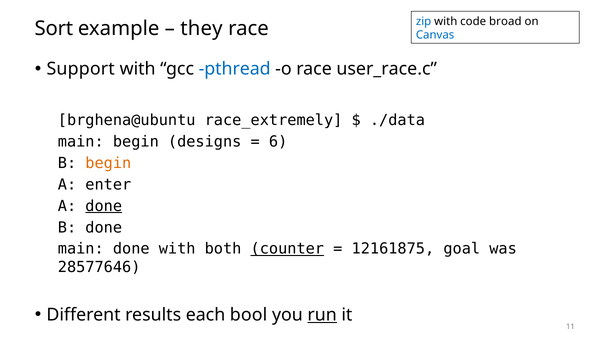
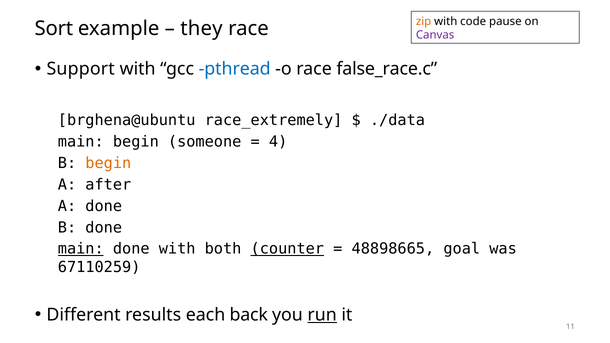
zip colour: blue -> orange
broad: broad -> pause
Canvas colour: blue -> purple
user_race.c: user_race.c -> false_race.c
designs: designs -> someone
6: 6 -> 4
enter: enter -> after
done at (104, 206) underline: present -> none
main at (81, 249) underline: none -> present
12161875: 12161875 -> 48898665
28577646: 28577646 -> 67110259
bool: bool -> back
